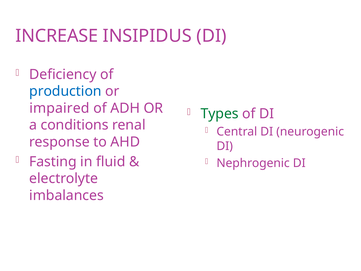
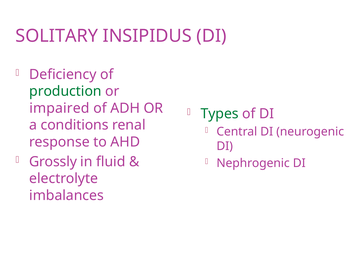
INCREASE: INCREASE -> SOLITARY
production colour: blue -> green
Fasting: Fasting -> Grossly
